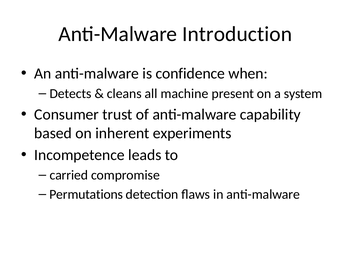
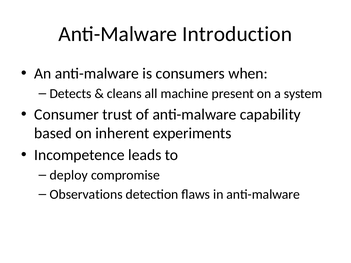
confidence: confidence -> consumers
carried: carried -> deploy
Permutations: Permutations -> Observations
